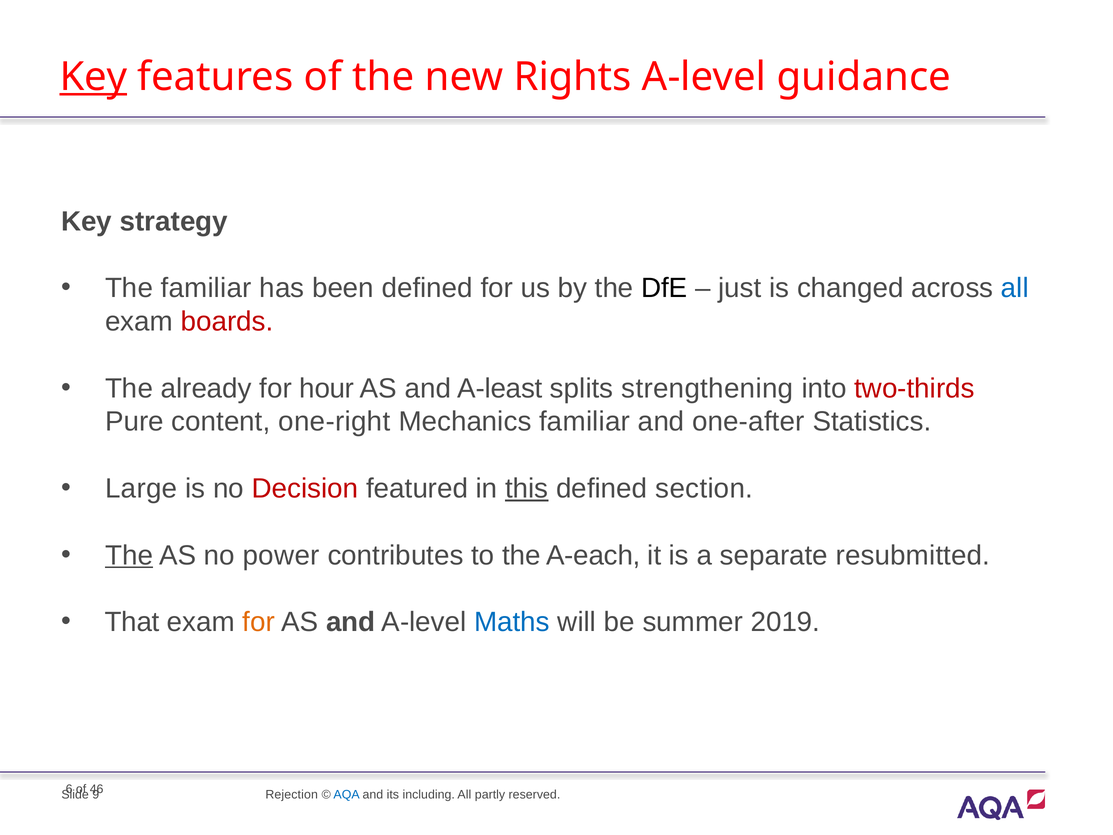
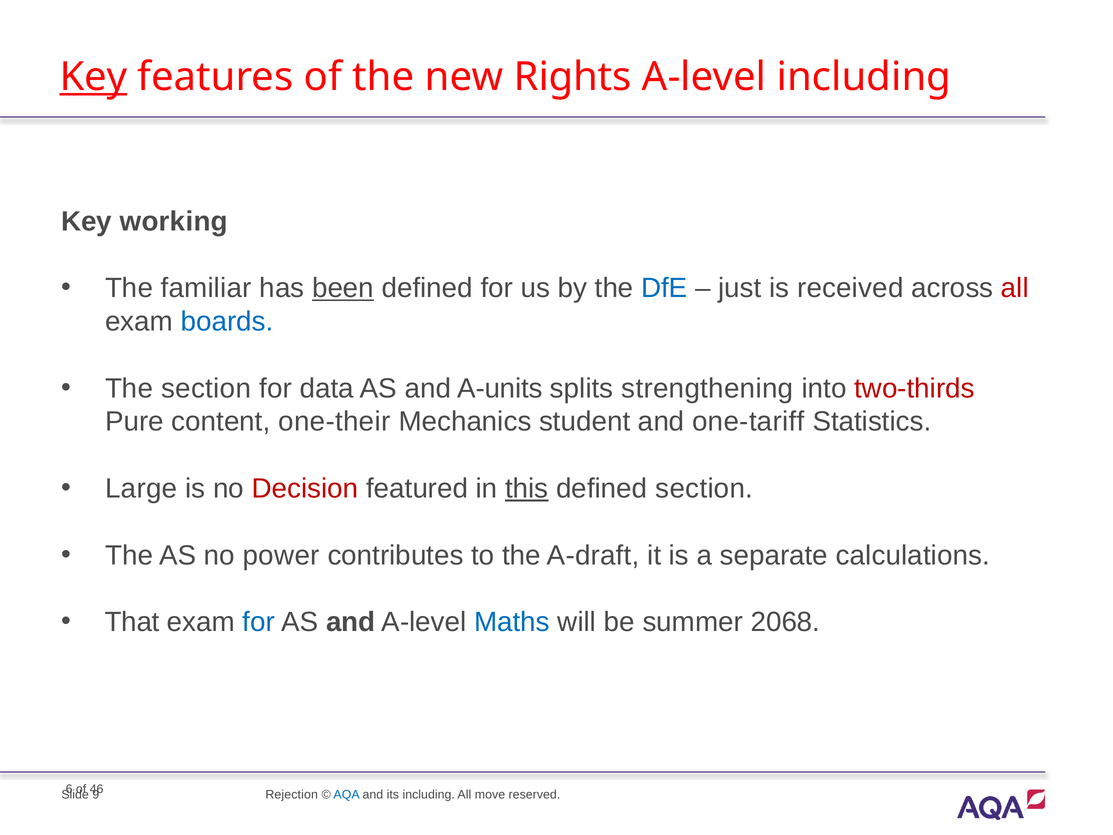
A-level guidance: guidance -> including
strategy: strategy -> working
been underline: none -> present
DfE colour: black -> blue
changed: changed -> received
all at (1015, 288) colour: blue -> red
boards colour: red -> blue
The already: already -> section
hour: hour -> data
A-least: A-least -> A-units
one-right: one-right -> one-their
Mechanics familiar: familiar -> student
one-after: one-after -> one-tariff
The at (129, 555) underline: present -> none
A-each: A-each -> A-draft
resubmitted: resubmitted -> calculations
for at (259, 622) colour: orange -> blue
2019: 2019 -> 2068
partly: partly -> move
